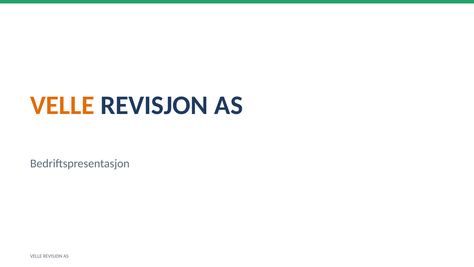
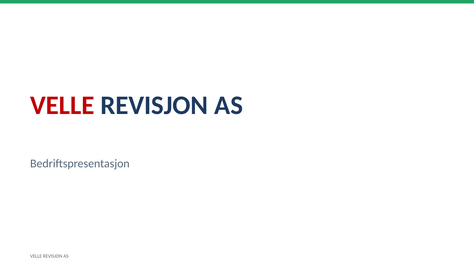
VELLE at (62, 105) colour: orange -> red
